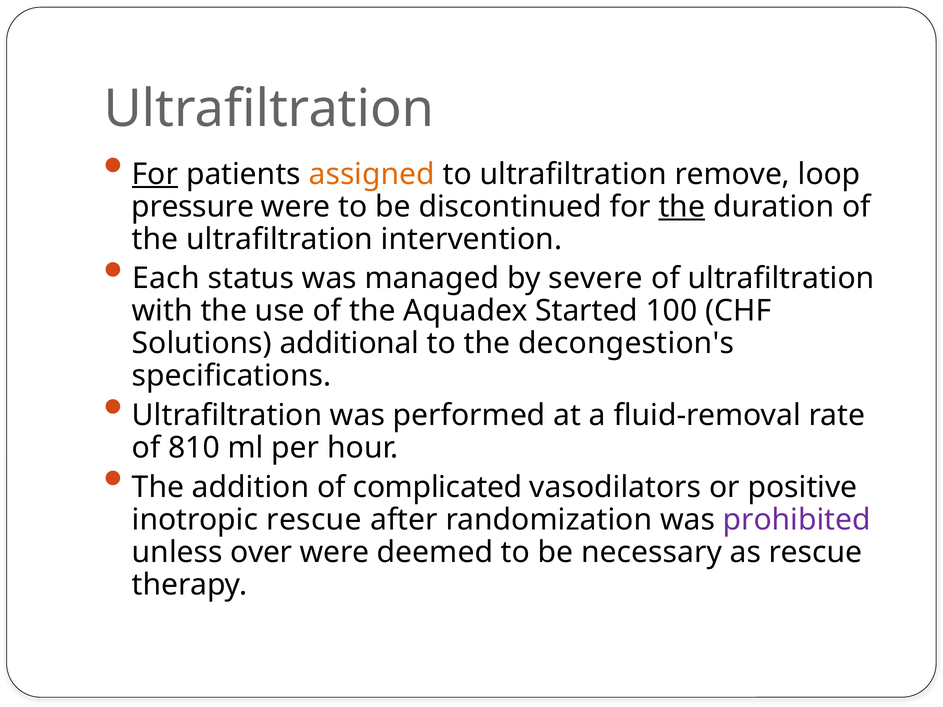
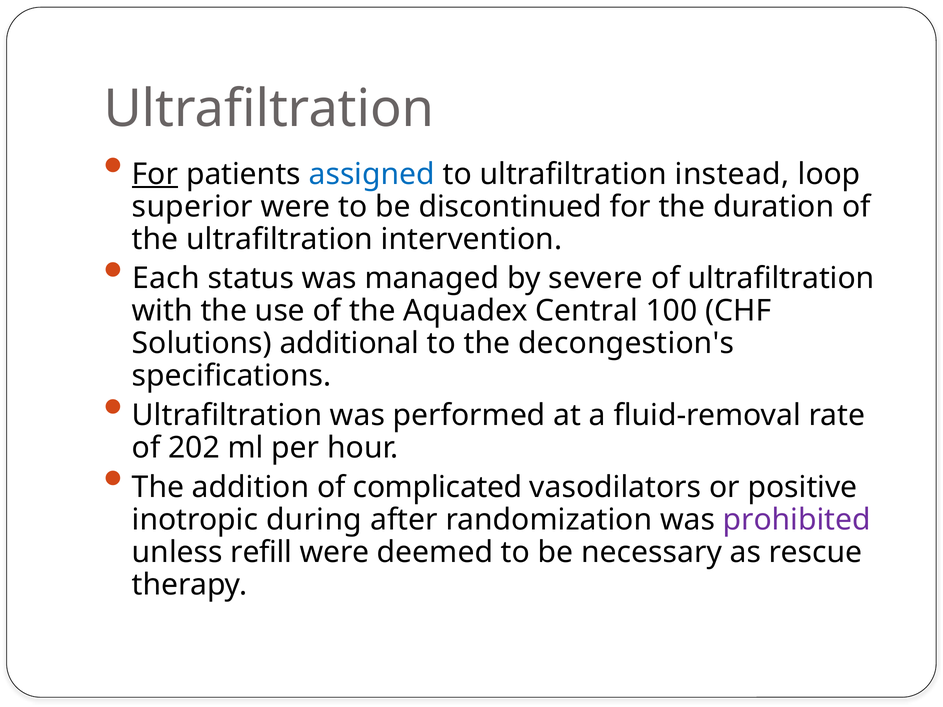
assigned colour: orange -> blue
remove: remove -> instead
pressure: pressure -> superior
the at (682, 207) underline: present -> none
Started: Started -> Central
810: 810 -> 202
inotropic rescue: rescue -> during
over: over -> refill
